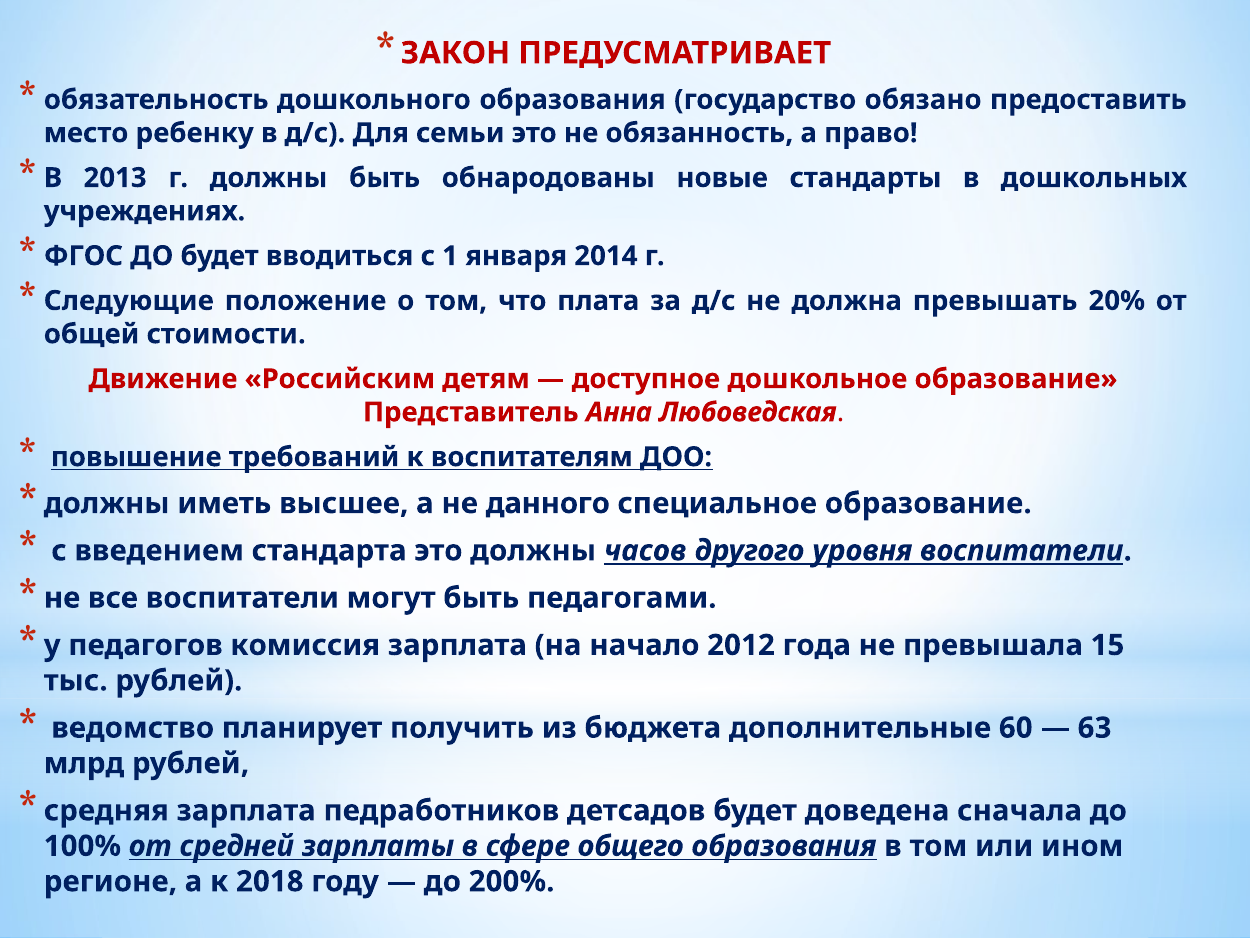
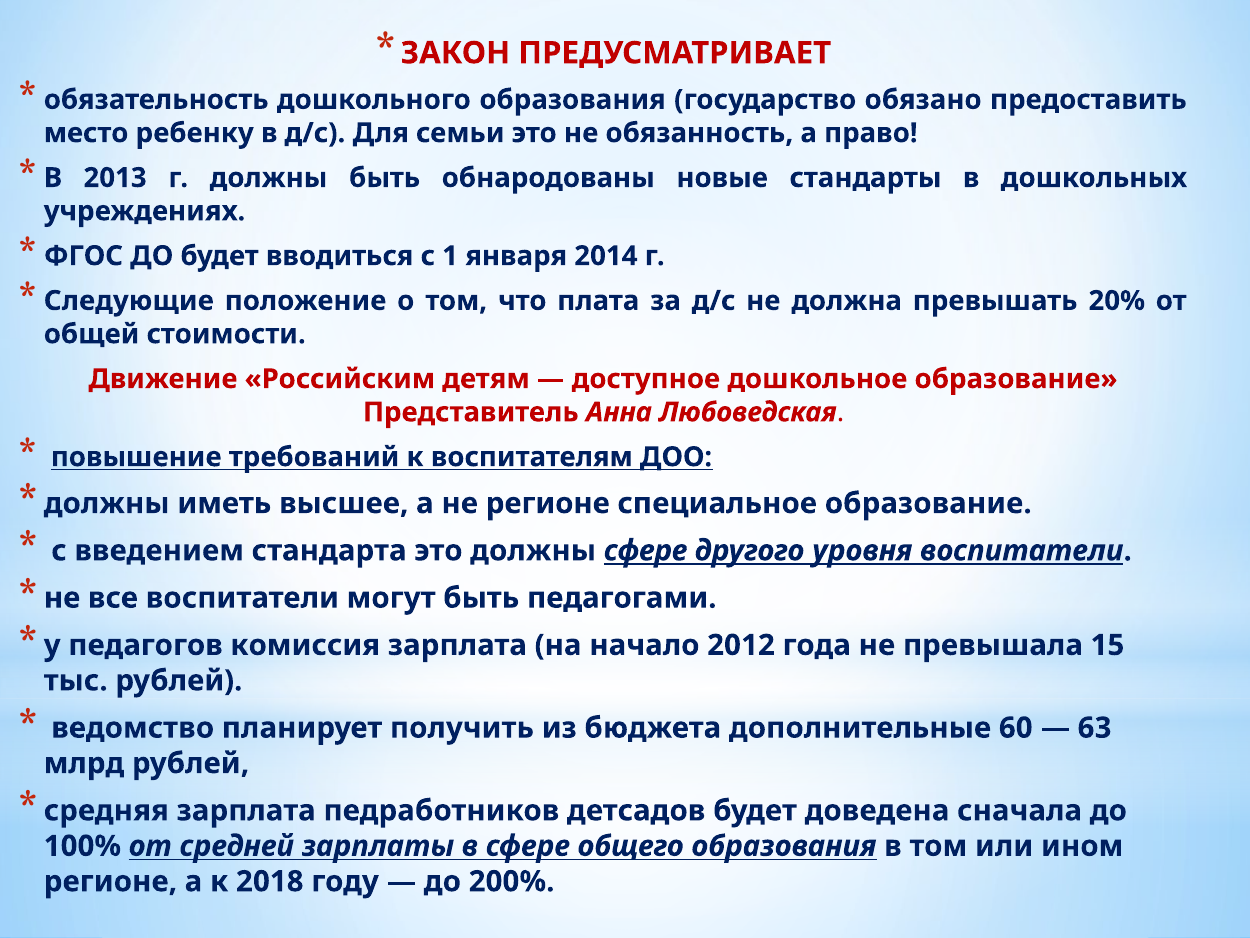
не данного: данного -> регионе
должны часов: часов -> сфере
